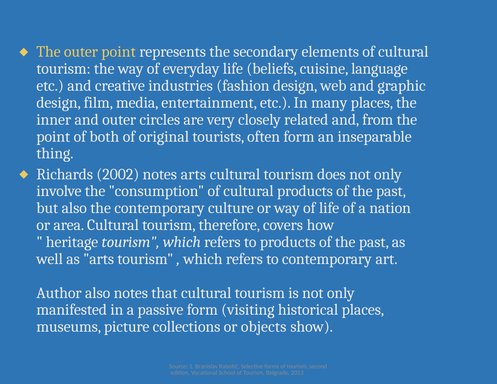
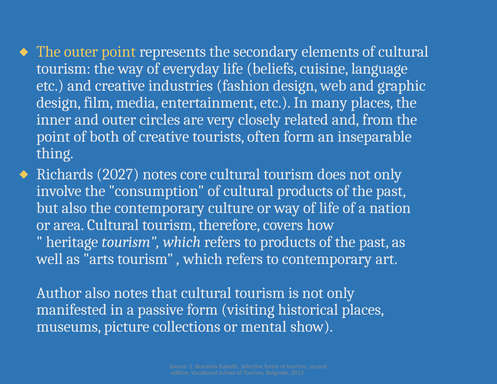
of original: original -> creative
2002: 2002 -> 2027
notes arts: arts -> core
objects: objects -> mental
